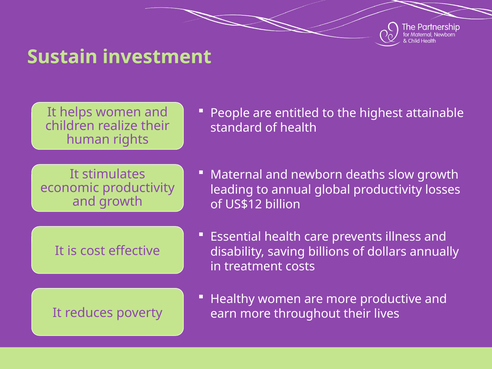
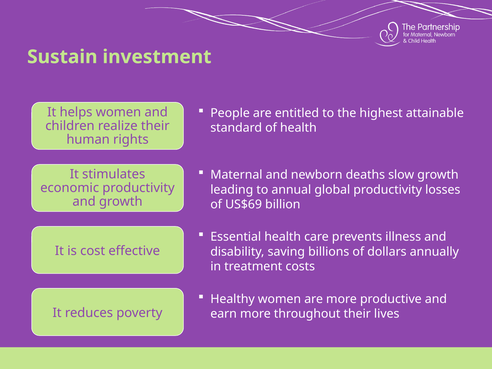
US$12: US$12 -> US$69
